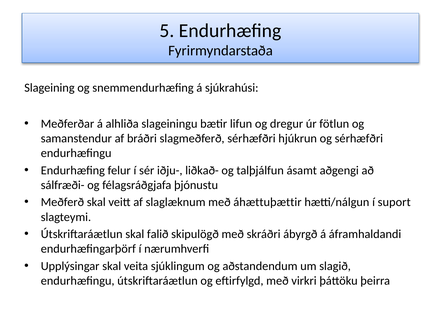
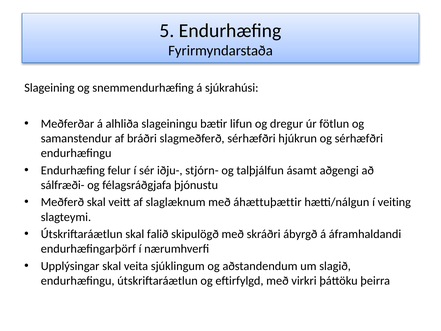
liðkað-: liðkað- -> stjórn-
suport: suport -> veiting
